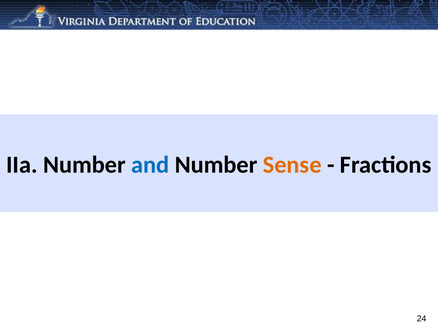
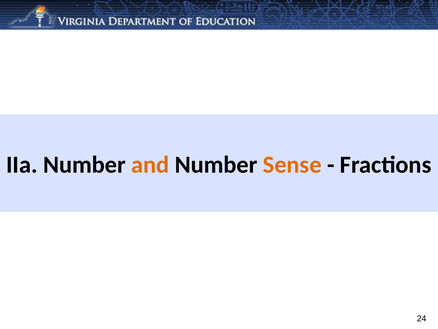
and colour: blue -> orange
